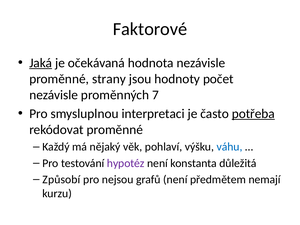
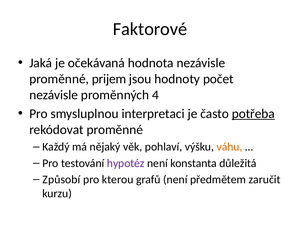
Jaká underline: present -> none
strany: strany -> prijem
7: 7 -> 4
váhu colour: blue -> orange
nejsou: nejsou -> kterou
nemají: nemají -> zaručit
